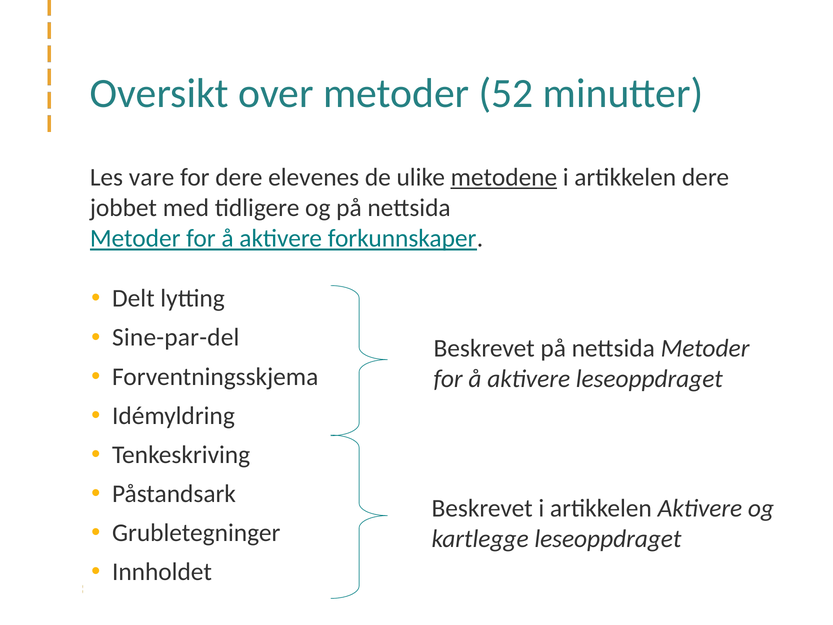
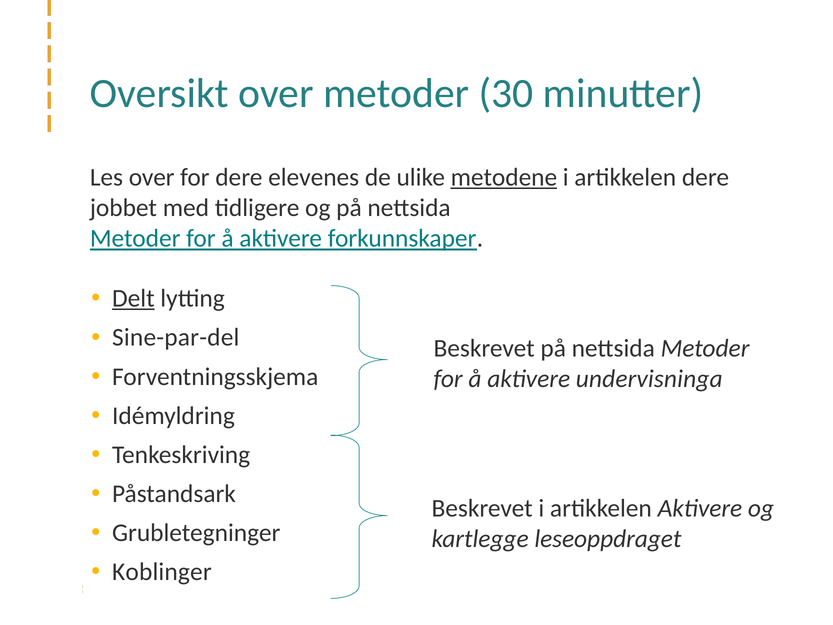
52: 52 -> 30
Les vare: vare -> over
Delt underline: none -> present
aktivere leseoppdraget: leseoppdraget -> undervisninga
Innholdet: Innholdet -> Koblinger
